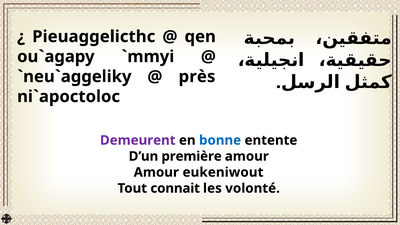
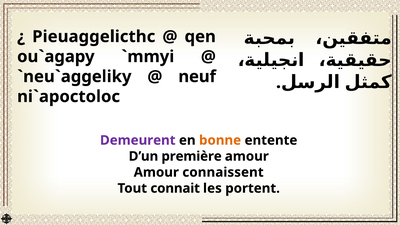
près: près -> neuf
bonne colour: blue -> orange
eukeniwout: eukeniwout -> connaissent
volonté: volonté -> portent
